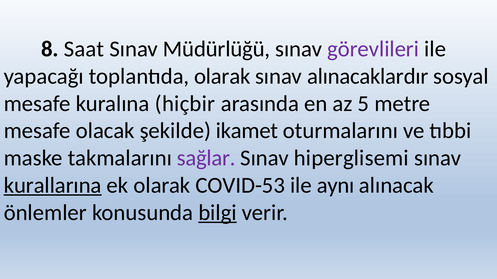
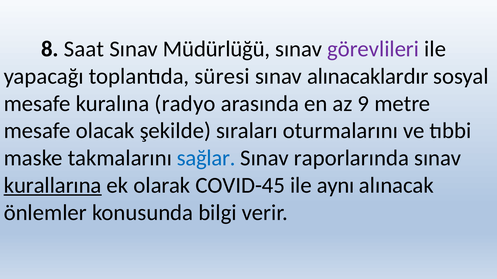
toplantıda olarak: olarak -> süresi
hiçbir: hiçbir -> radyo
5: 5 -> 9
ikamet: ikamet -> sıraları
sağlar colour: purple -> blue
hiperglisemi: hiperglisemi -> raporlarında
COVID-53: COVID-53 -> COVID-45
bilgi underline: present -> none
